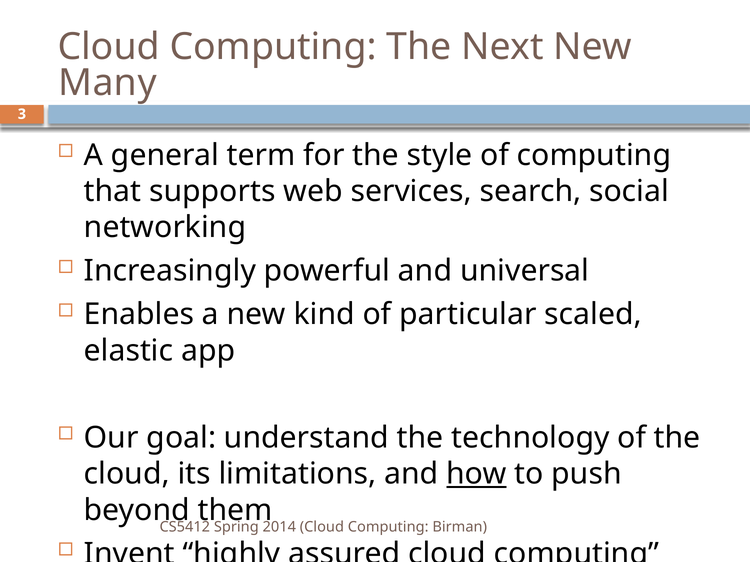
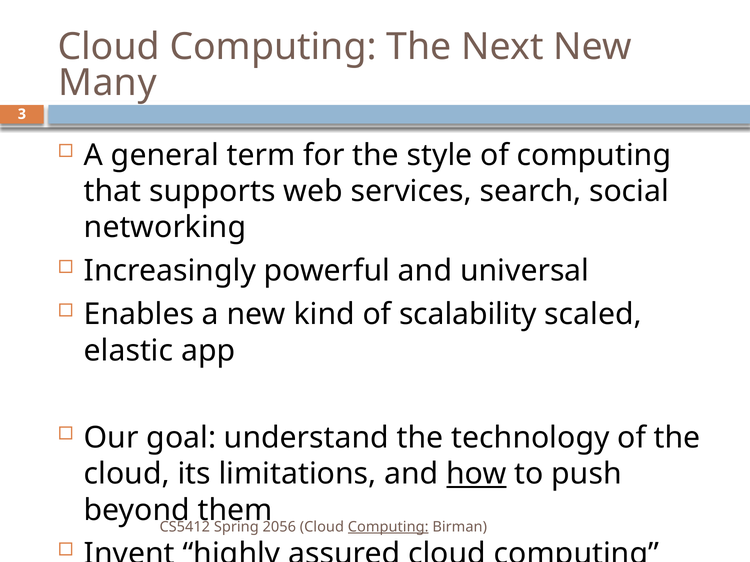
particular: particular -> scalability
2014: 2014 -> 2056
Computing at (388, 527) underline: none -> present
